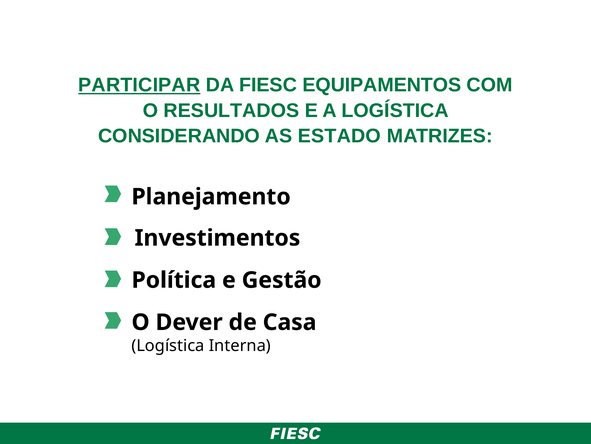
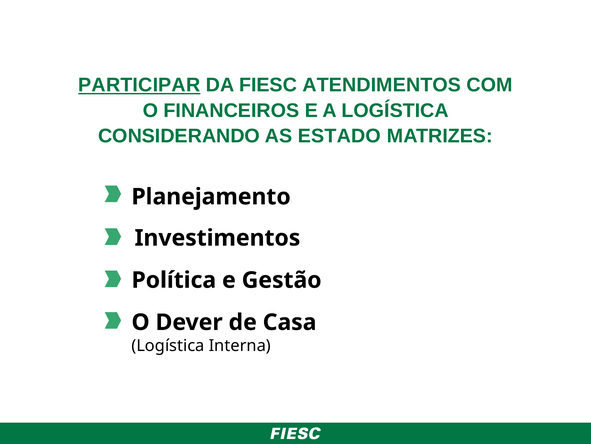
EQUIPAMENTOS: EQUIPAMENTOS -> ATENDIMENTOS
RESULTADOS: RESULTADOS -> FINANCEIROS
